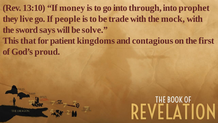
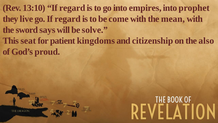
13:10 If money: money -> regard
through: through -> empires
go If people: people -> regard
trade: trade -> come
mock: mock -> mean
that: that -> seat
contagious: contagious -> citizenship
first: first -> also
